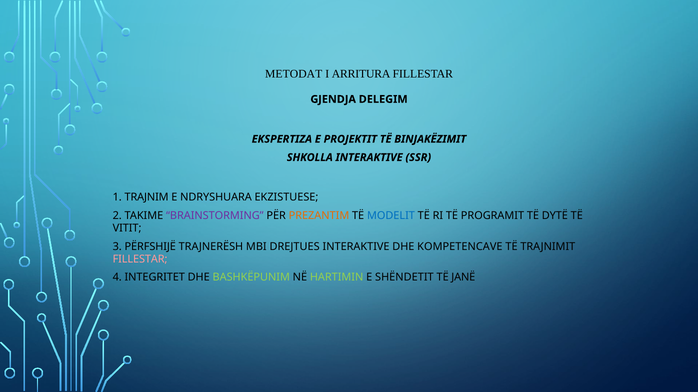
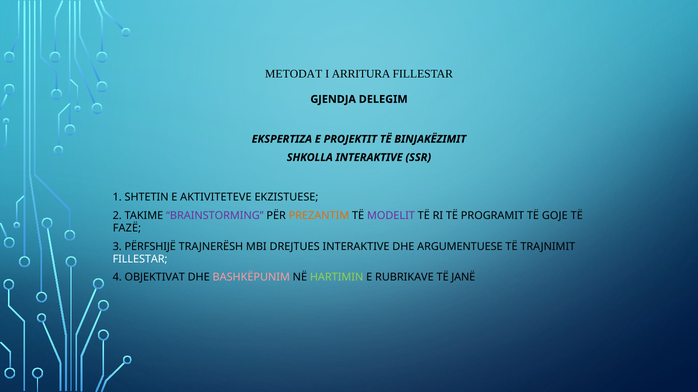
TRAJNIM: TRAJNIM -> SHTETIN
NDRYSHUARA: NDRYSHUARA -> AKTIVITETEVE
MODELIT colour: blue -> purple
DYTË: DYTË -> GOJE
VITIT: VITIT -> FAZË
KOMPETENCAVE: KOMPETENCAVE -> ARGUMENTUESE
FILLESTAR at (140, 259) colour: pink -> white
INTEGRITET: INTEGRITET -> OBJEKTIVAT
BASHKËPUNIM colour: light green -> pink
SHËNDETIT: SHËNDETIT -> RUBRIKAVE
